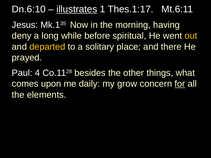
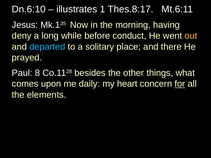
illustrates underline: present -> none
Thes.1:17: Thes.1:17 -> Thes.8:17
spiritual: spiritual -> conduct
departed colour: yellow -> light blue
4: 4 -> 8
grow: grow -> heart
